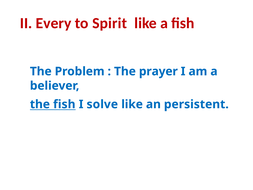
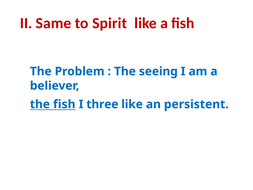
Every: Every -> Same
prayer: prayer -> seeing
solve: solve -> three
